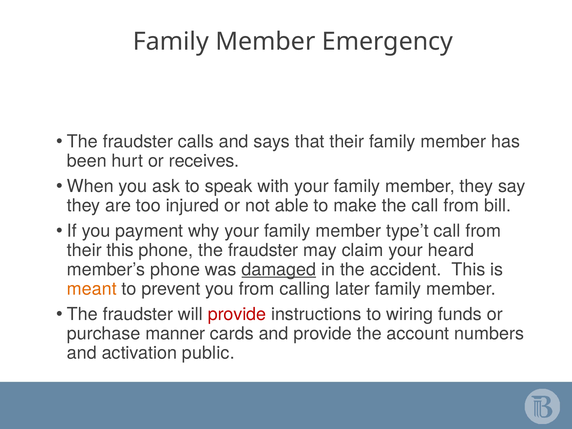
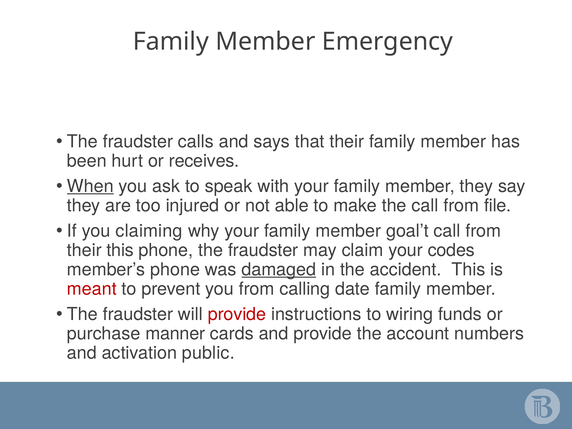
When underline: none -> present
bill: bill -> file
payment: payment -> claiming
type’t: type’t -> goal’t
heard: heard -> codes
meant colour: orange -> red
later: later -> date
